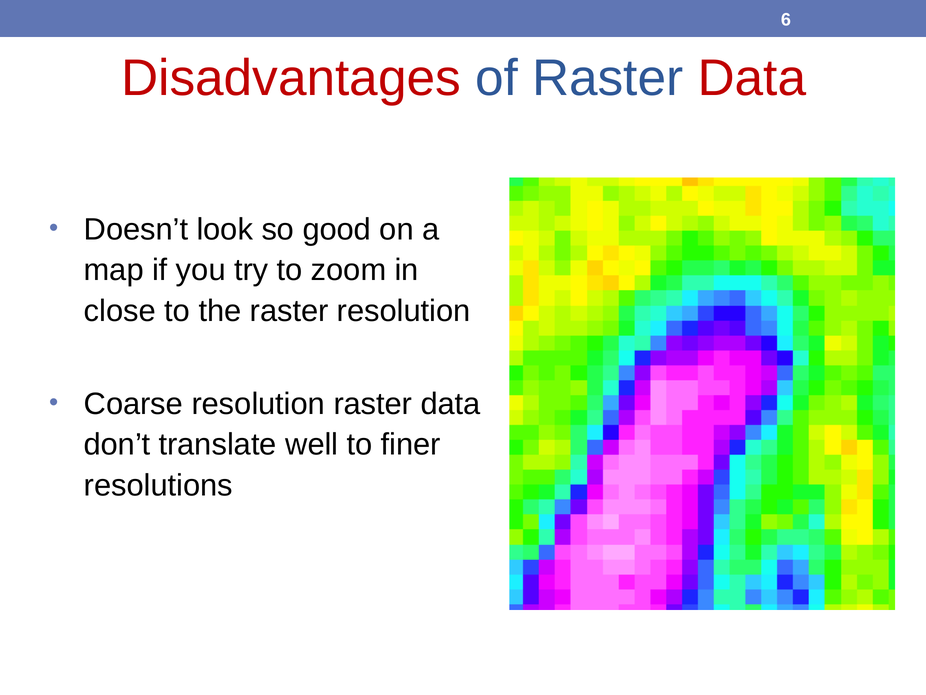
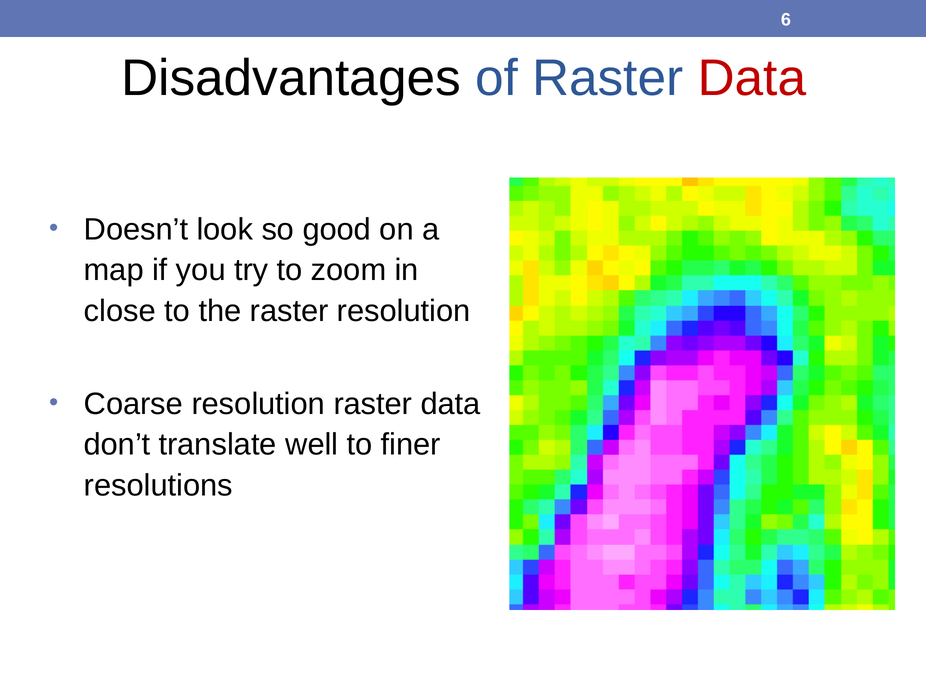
Disadvantages colour: red -> black
